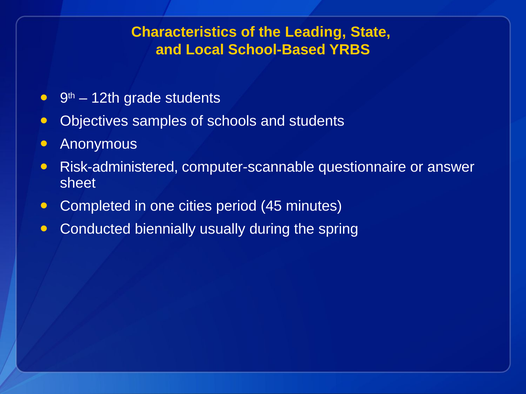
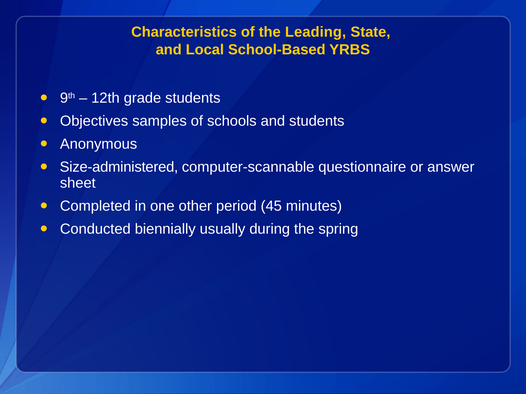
Risk-administered: Risk-administered -> Size-administered
cities: cities -> other
